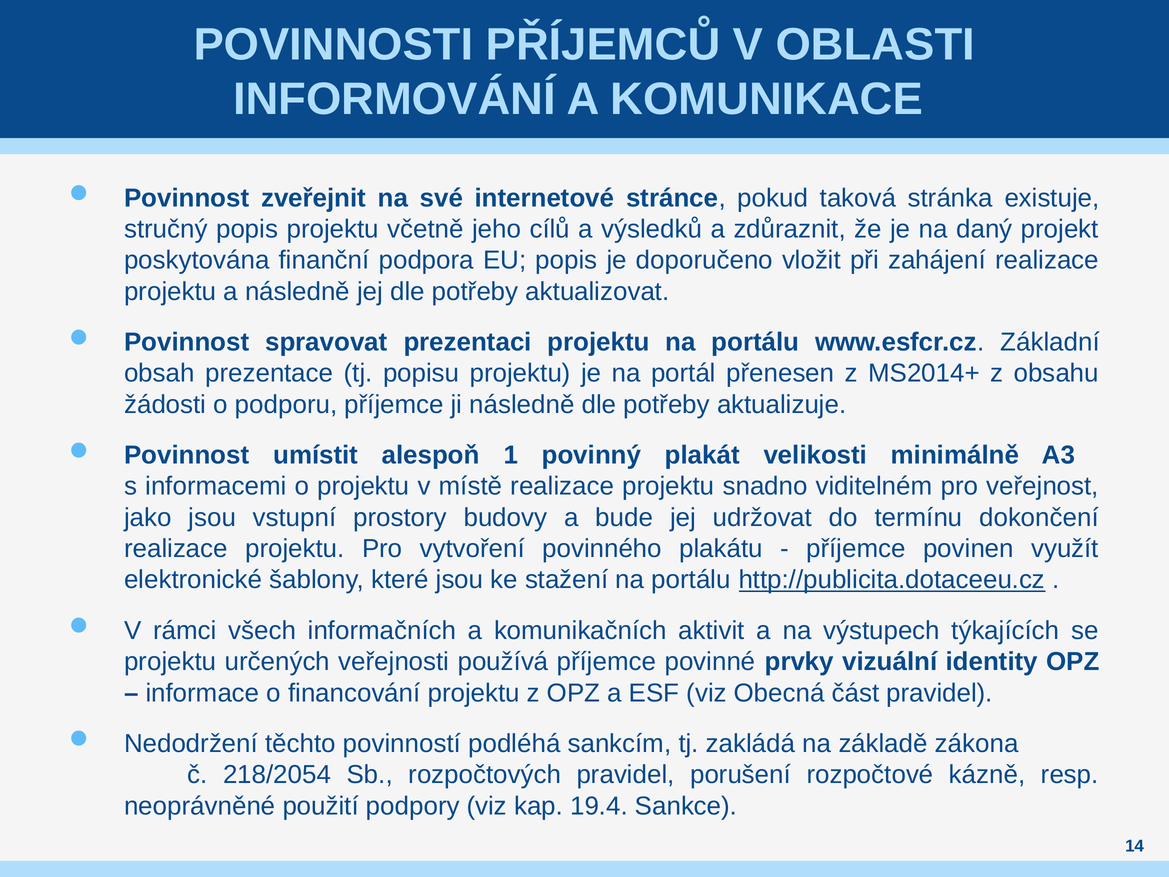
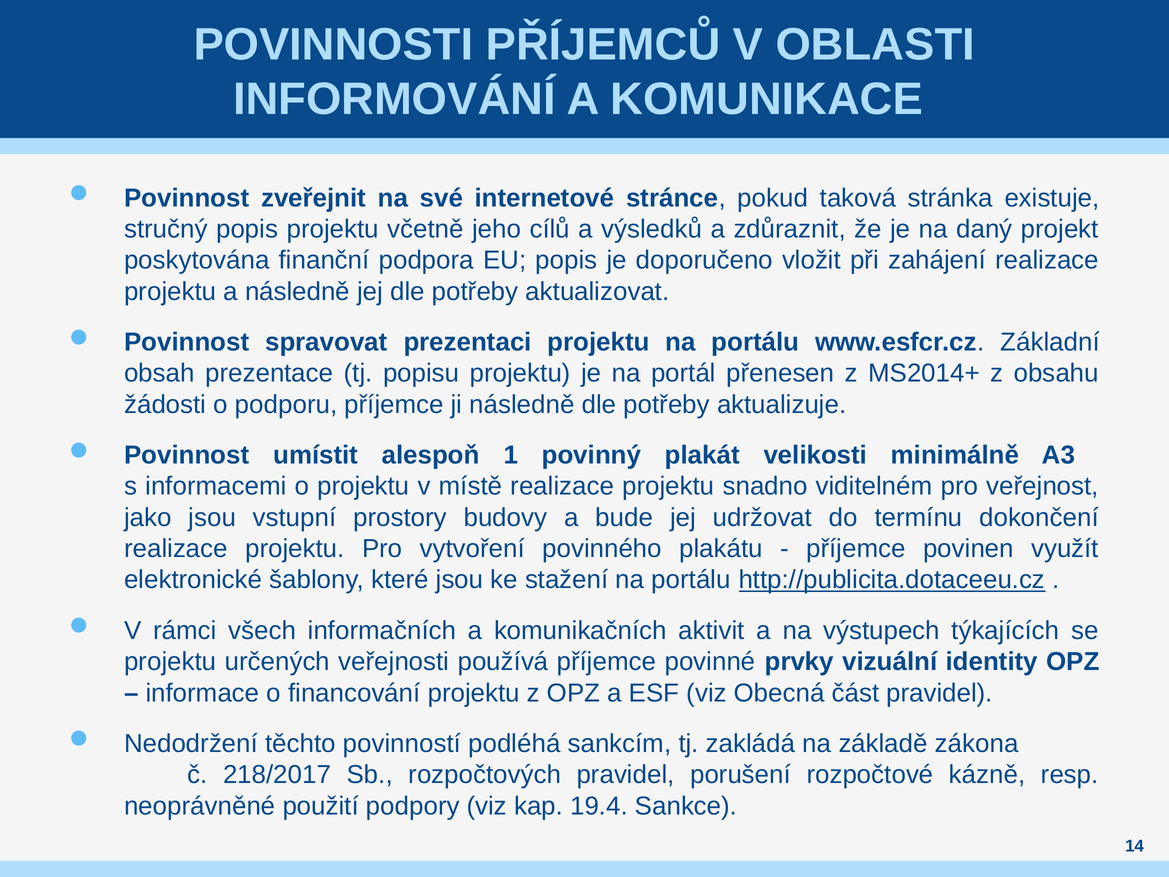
218/2054: 218/2054 -> 218/2017
